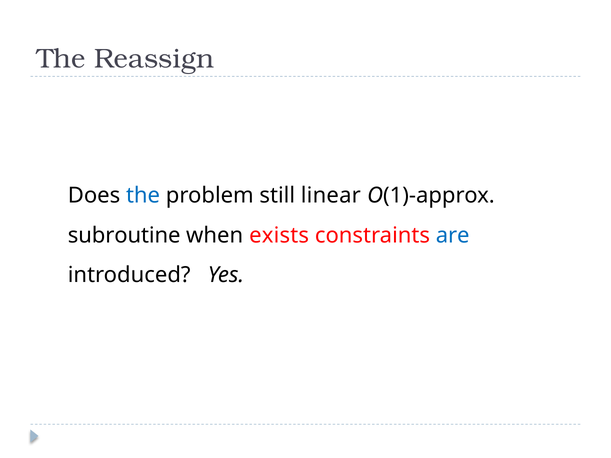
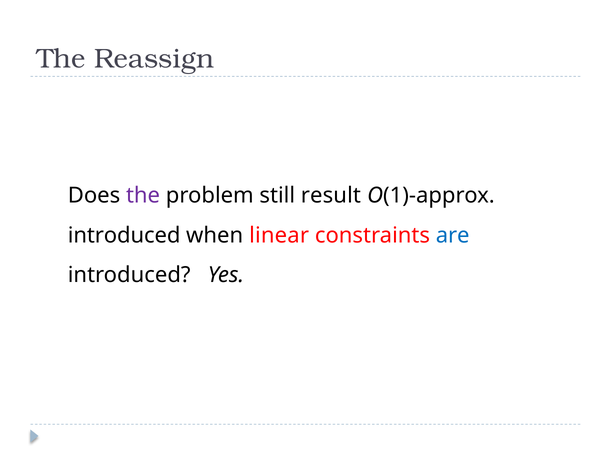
the at (143, 196) colour: blue -> purple
linear: linear -> result
subroutine at (124, 235): subroutine -> introduced
exists: exists -> linear
